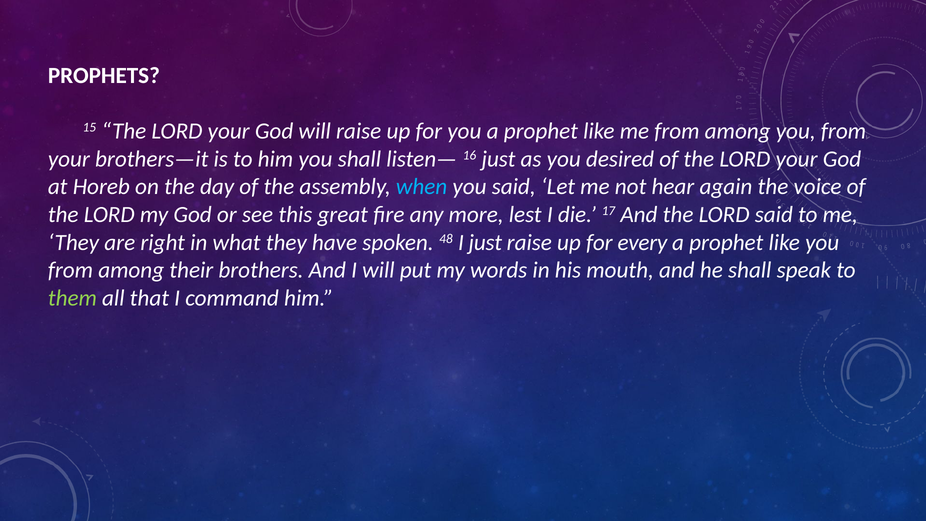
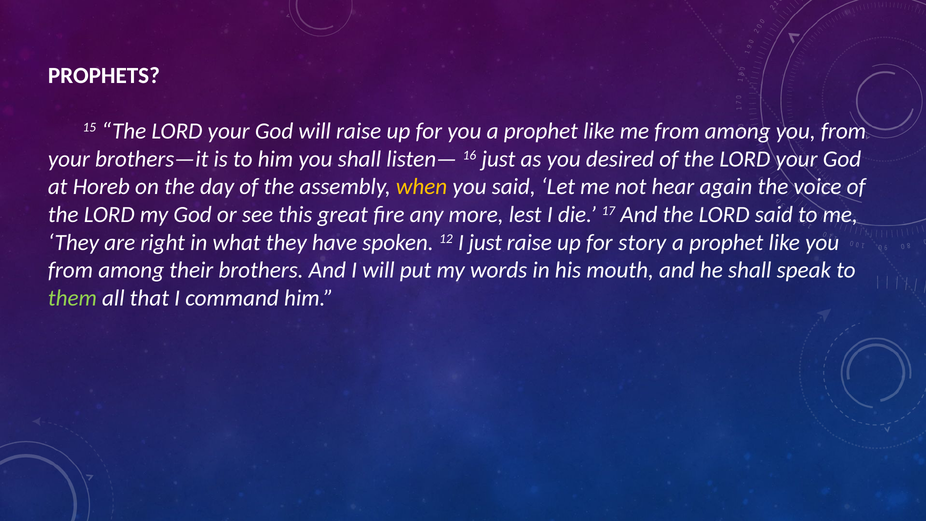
when colour: light blue -> yellow
48: 48 -> 12
every: every -> story
